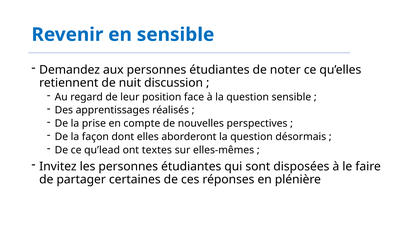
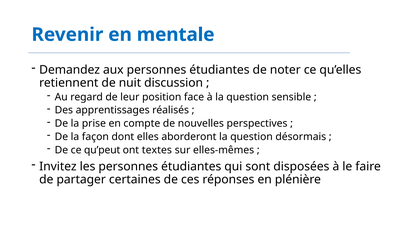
en sensible: sensible -> mentale
qu’lead: qu’lead -> qu’peut
